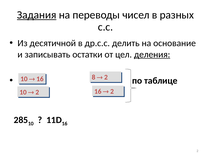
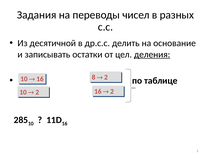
Задания underline: present -> none
